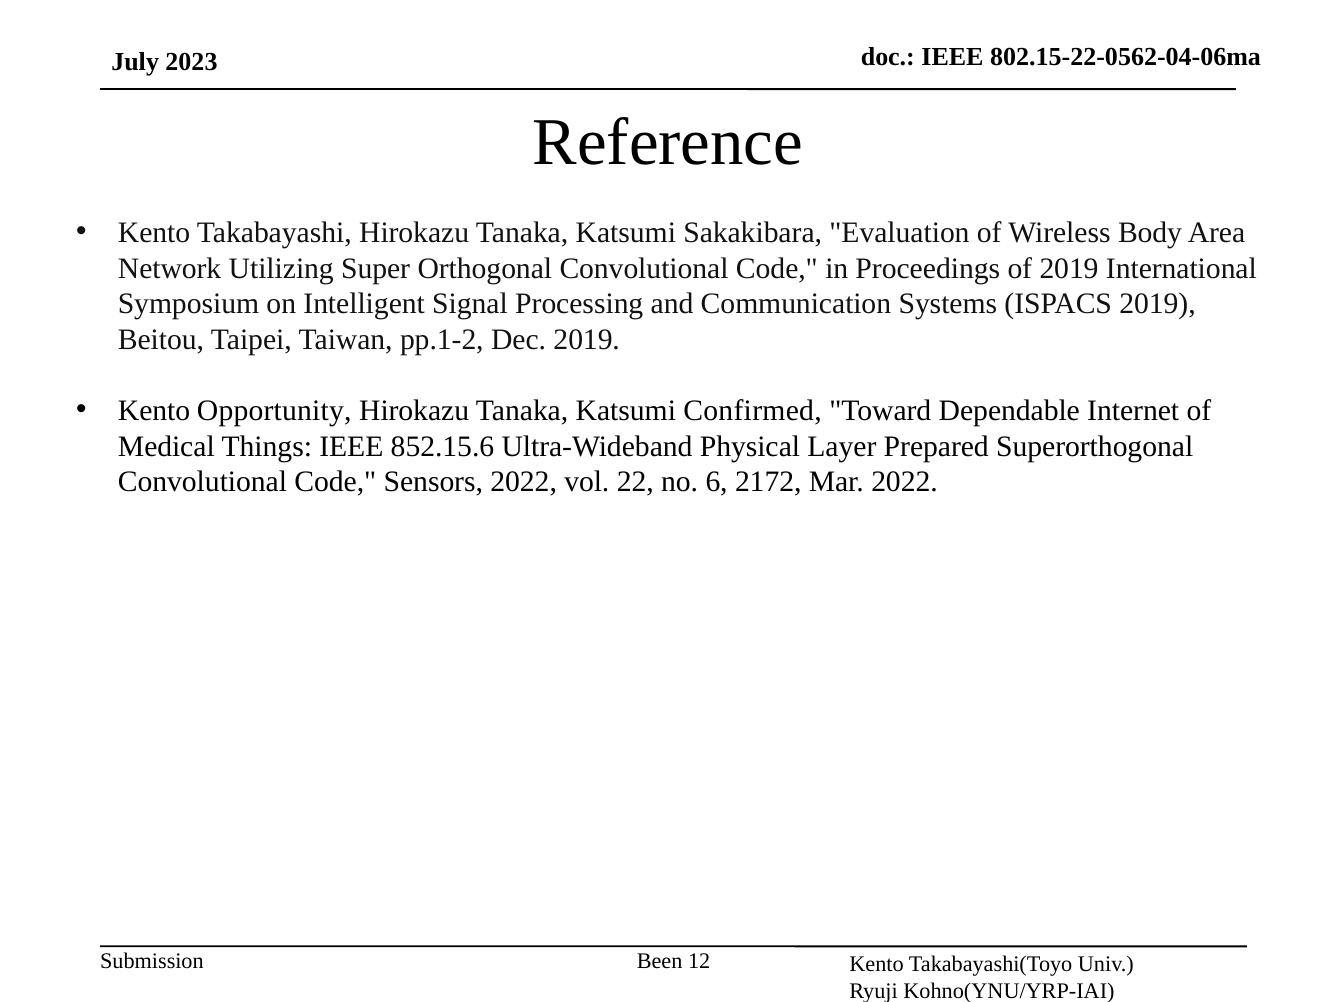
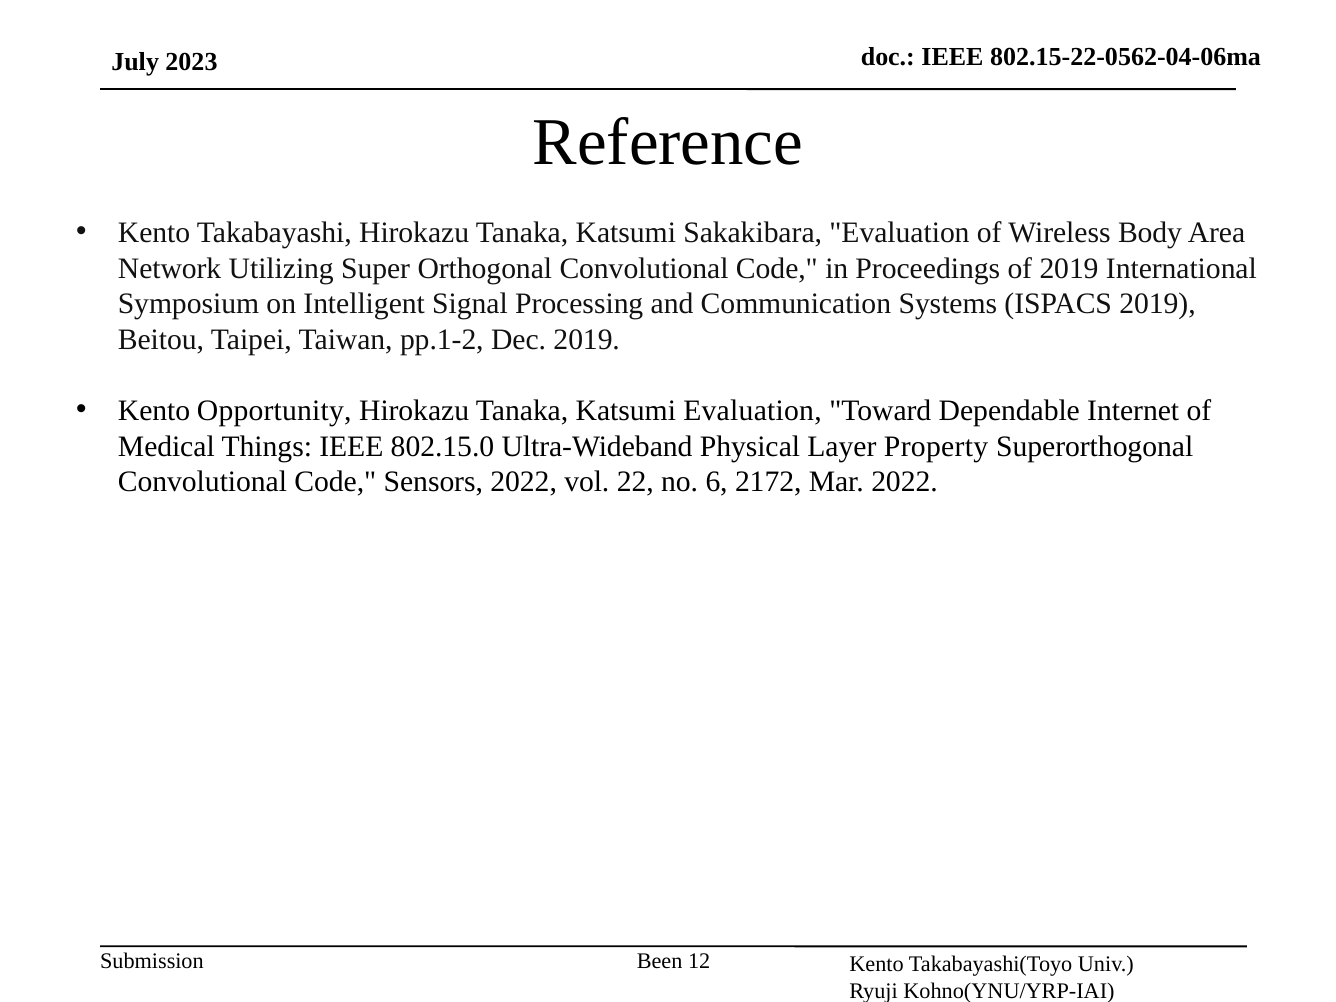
Katsumi Confirmed: Confirmed -> Evaluation
852.15.6: 852.15.6 -> 802.15.0
Prepared: Prepared -> Property
